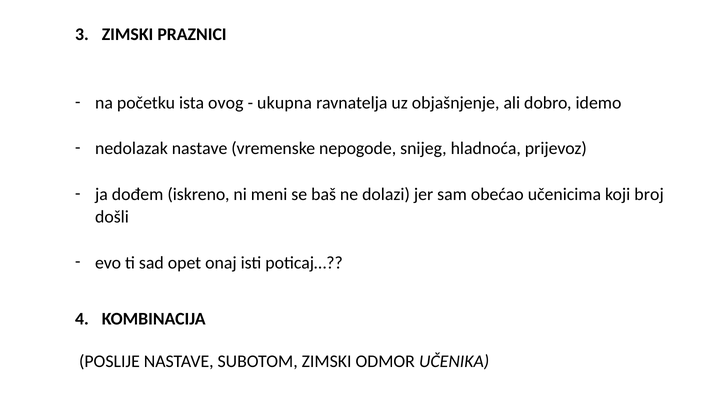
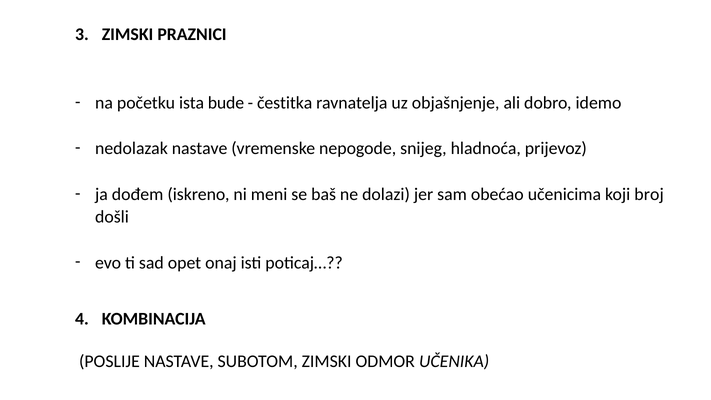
ovog: ovog -> bude
ukupna: ukupna -> čestitka
